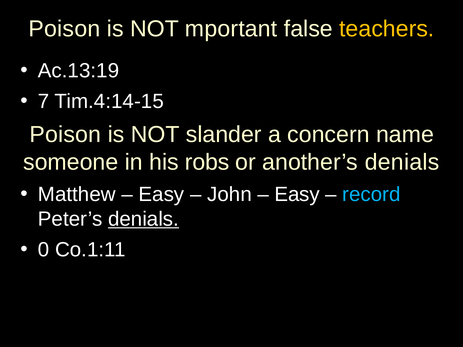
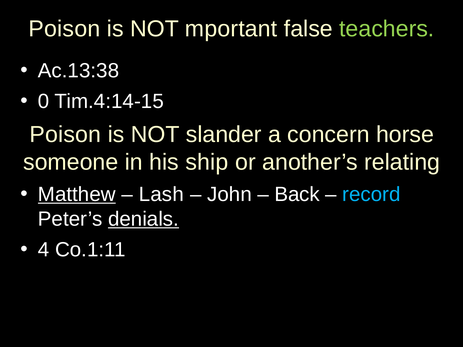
teachers colour: yellow -> light green
Ac.13:19: Ac.13:19 -> Ac.13:38
7: 7 -> 0
name: name -> horse
robs: robs -> ship
another’s denials: denials -> relating
Matthew underline: none -> present
Easy at (161, 194): Easy -> Lash
Easy at (297, 194): Easy -> Back
0: 0 -> 4
